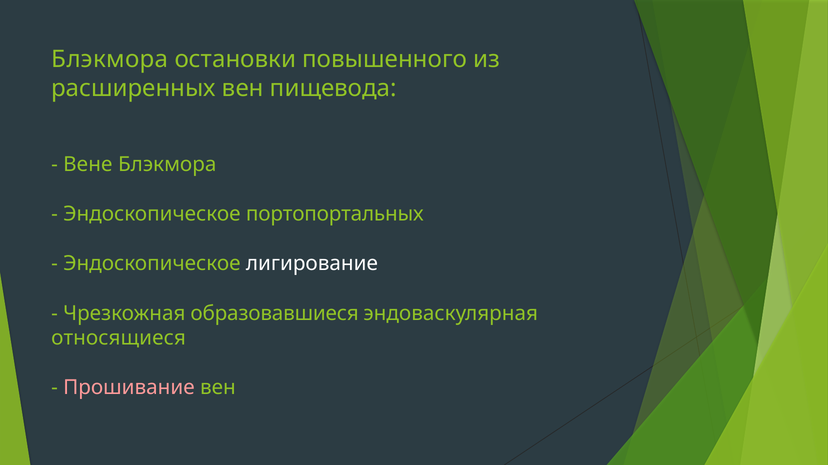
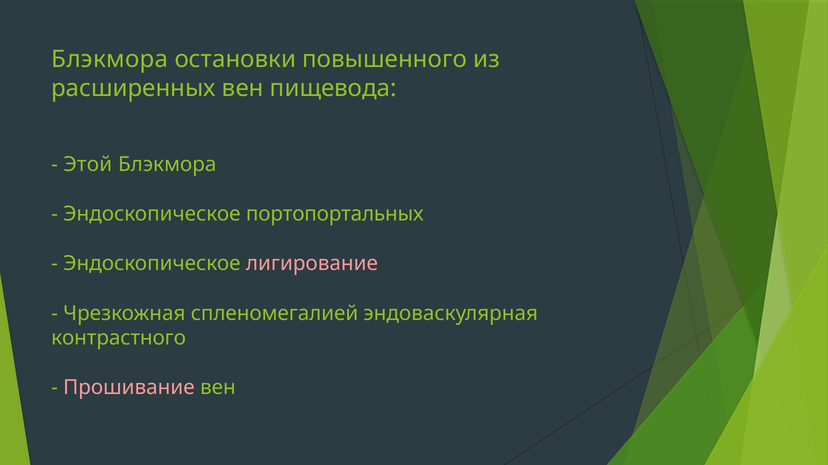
Вене: Вене -> Этой
лигирование colour: white -> pink
образовавшиеся: образовавшиеся -> спленомегалией
относящиеся: относящиеся -> контрастного
